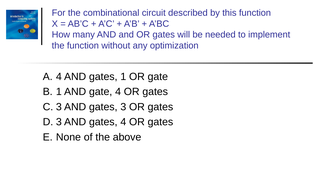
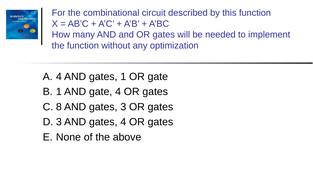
3 at (59, 107): 3 -> 8
